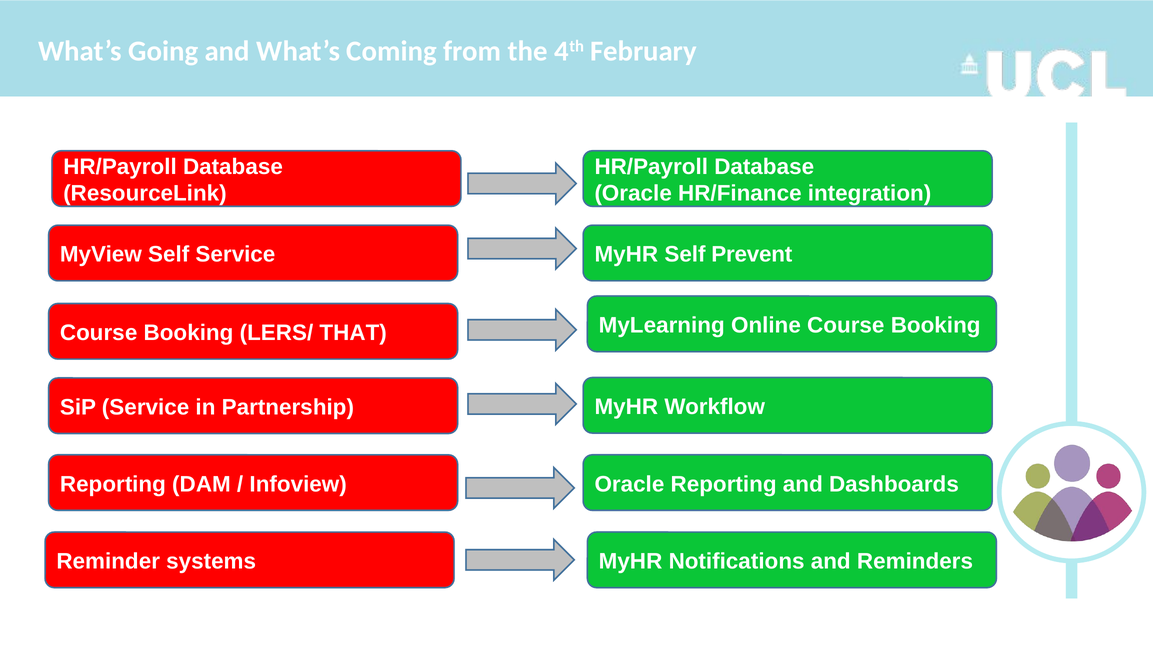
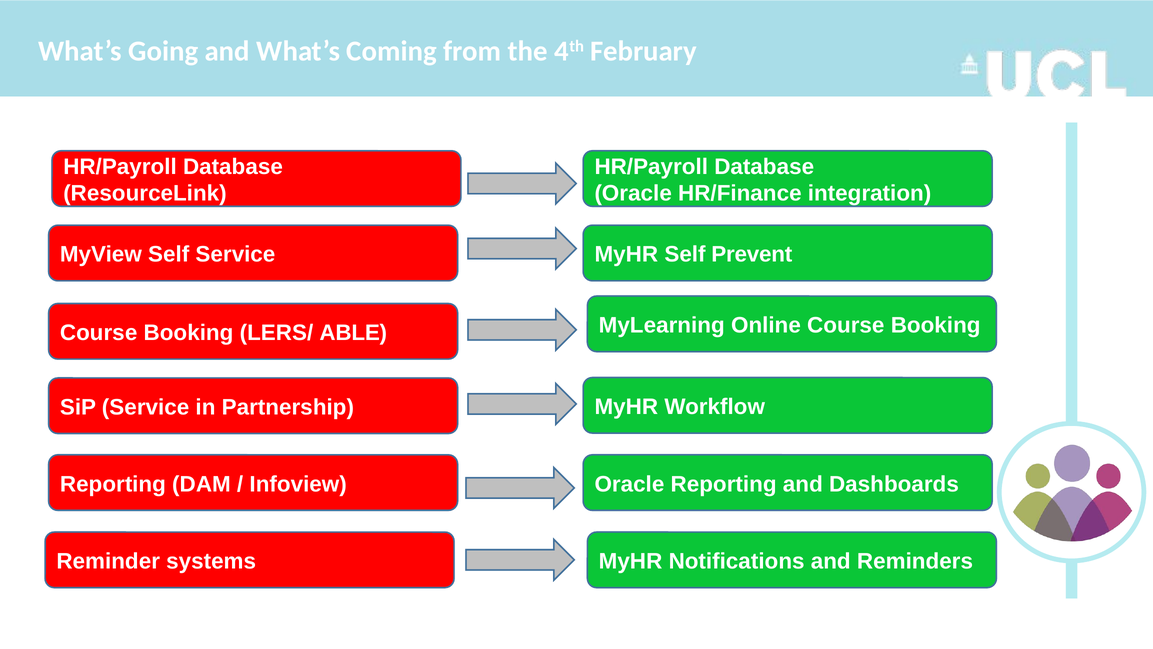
THAT: THAT -> ABLE
